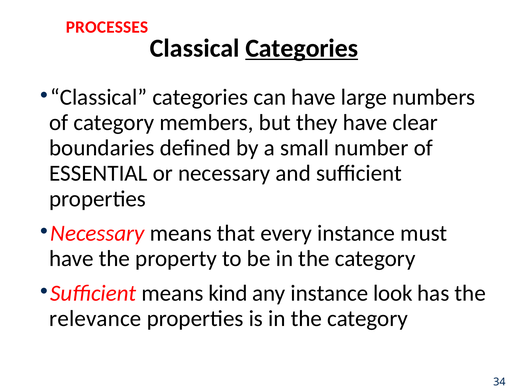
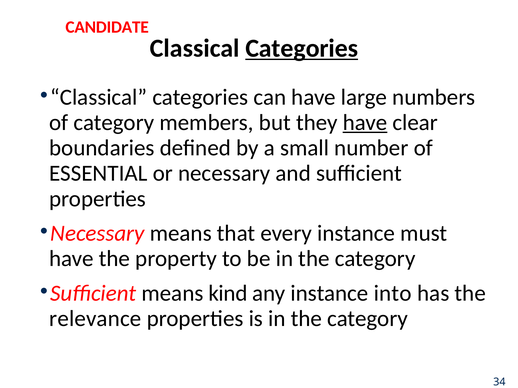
PROCESSES: PROCESSES -> CANDIDATE
have at (365, 123) underline: none -> present
look: look -> into
